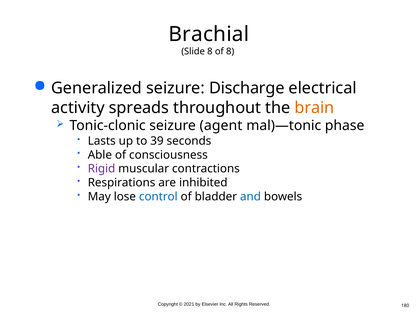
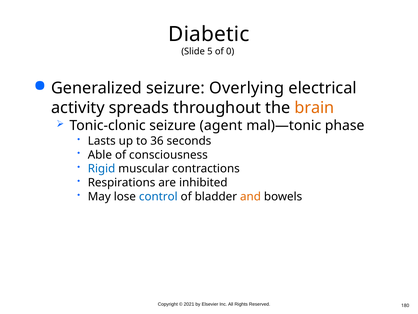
Brachial: Brachial -> Diabetic
Slide 8: 8 -> 5
of 8: 8 -> 0
Discharge: Discharge -> Overlying
39: 39 -> 36
Rigid colour: purple -> blue
and colour: blue -> orange
